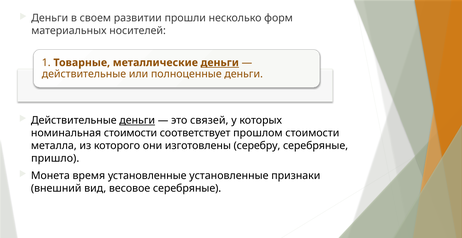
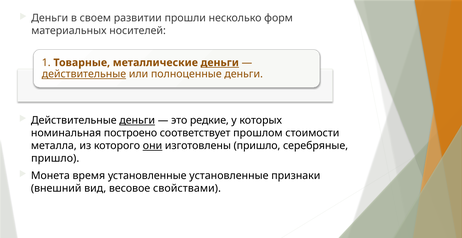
действительные at (84, 74) underline: none -> present
связей: связей -> редкие
номинальная стоимости: стоимости -> построено
они underline: none -> present
изготовлены серебру: серебру -> пришло
весовое серебряные: серебряные -> свойствами
